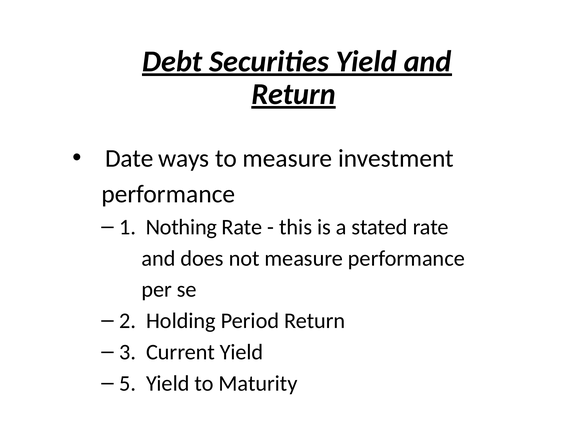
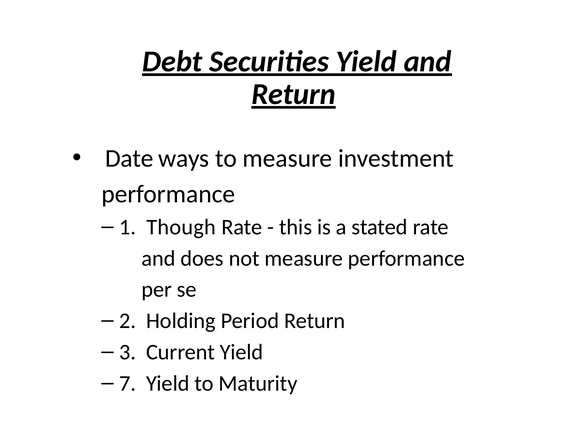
Nothing: Nothing -> Though
5: 5 -> 7
